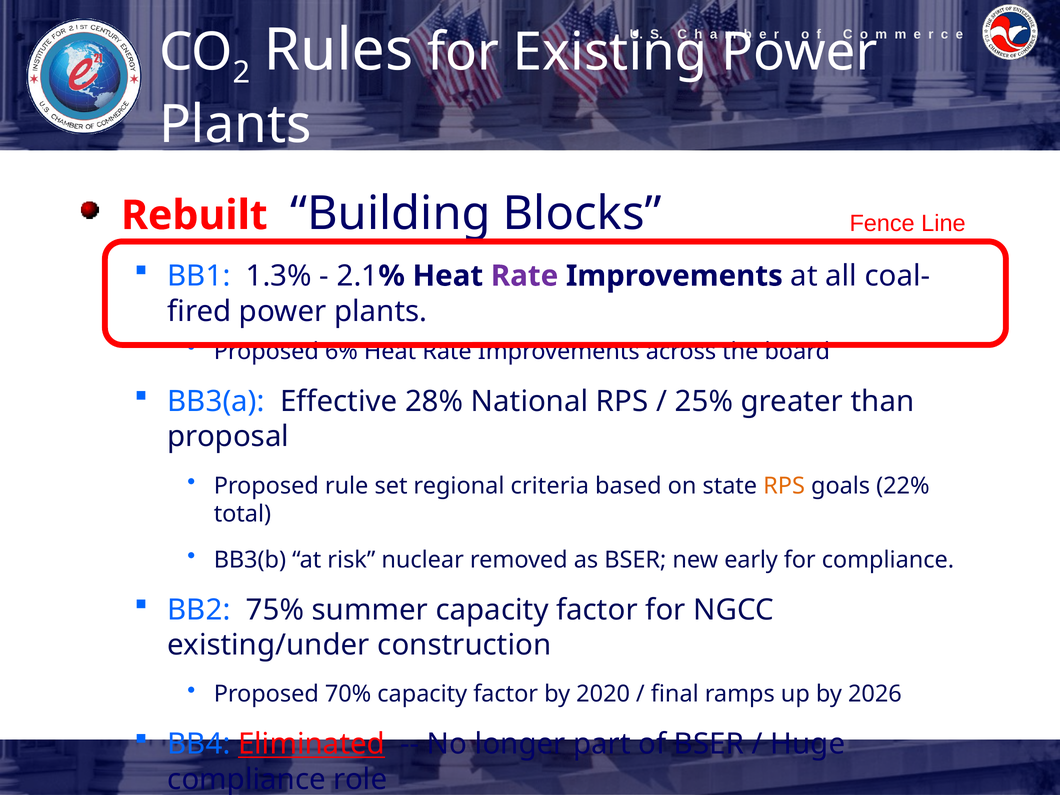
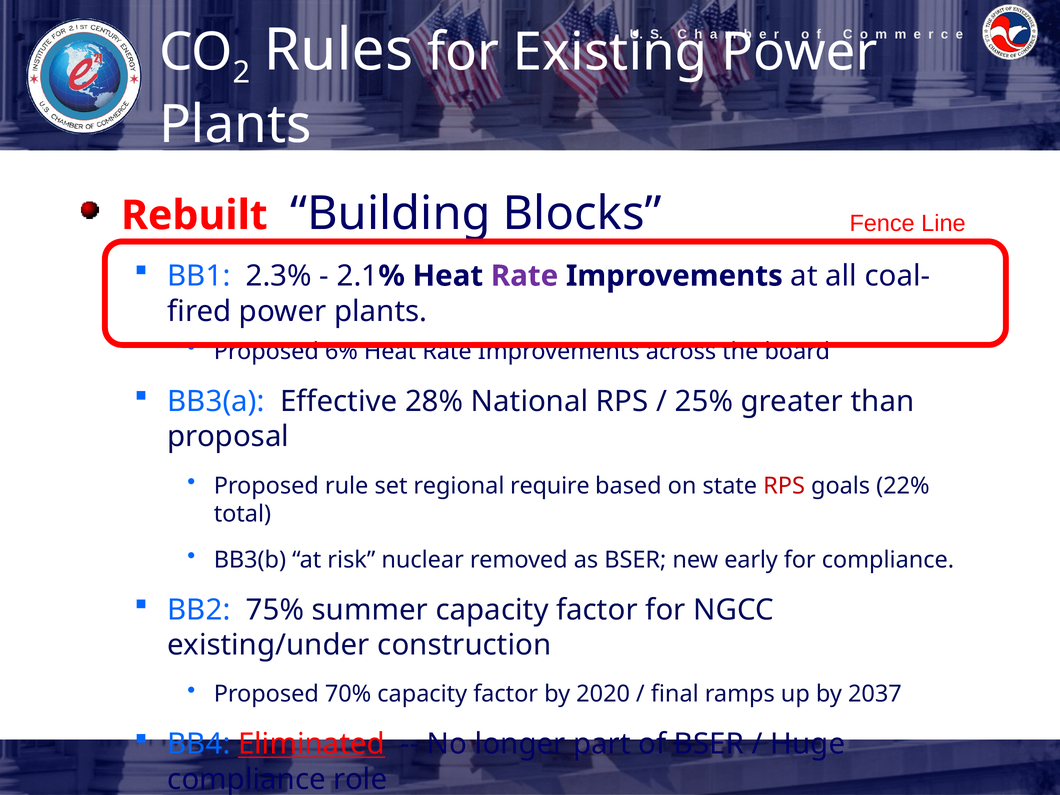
1.3%: 1.3% -> 2.3%
criteria: criteria -> require
RPS at (784, 486) colour: orange -> red
2026: 2026 -> 2037
